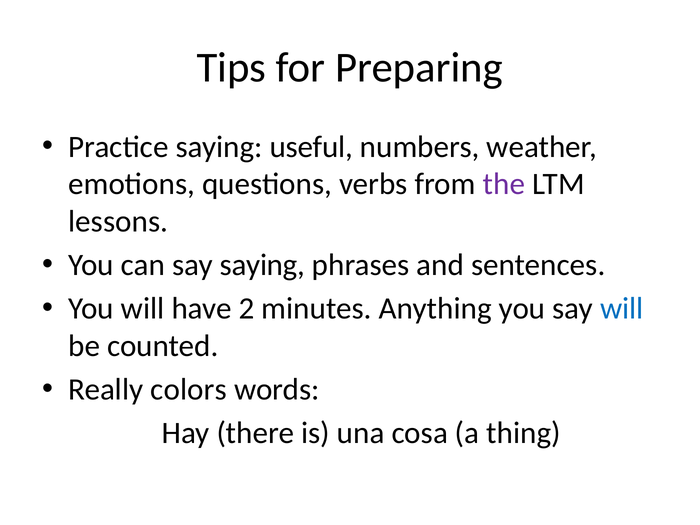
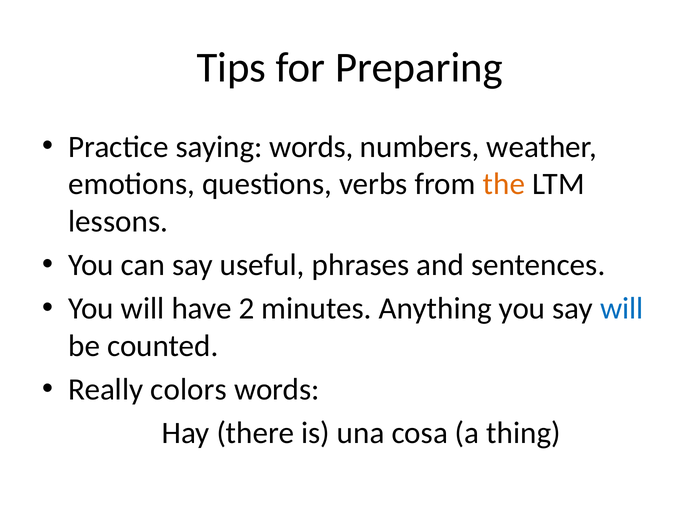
saying useful: useful -> words
the colour: purple -> orange
say saying: saying -> useful
